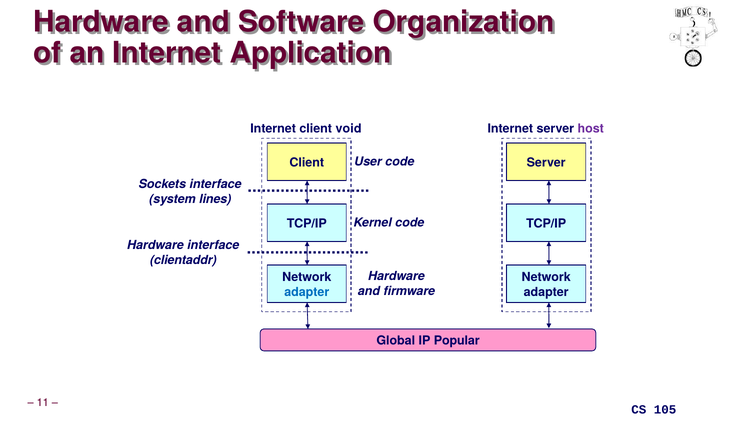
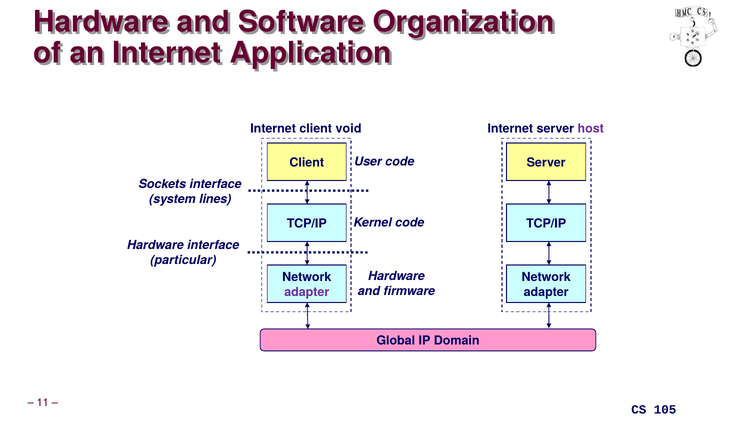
clientaddr: clientaddr -> particular
adapter at (307, 292) colour: blue -> purple
Popular: Popular -> Domain
